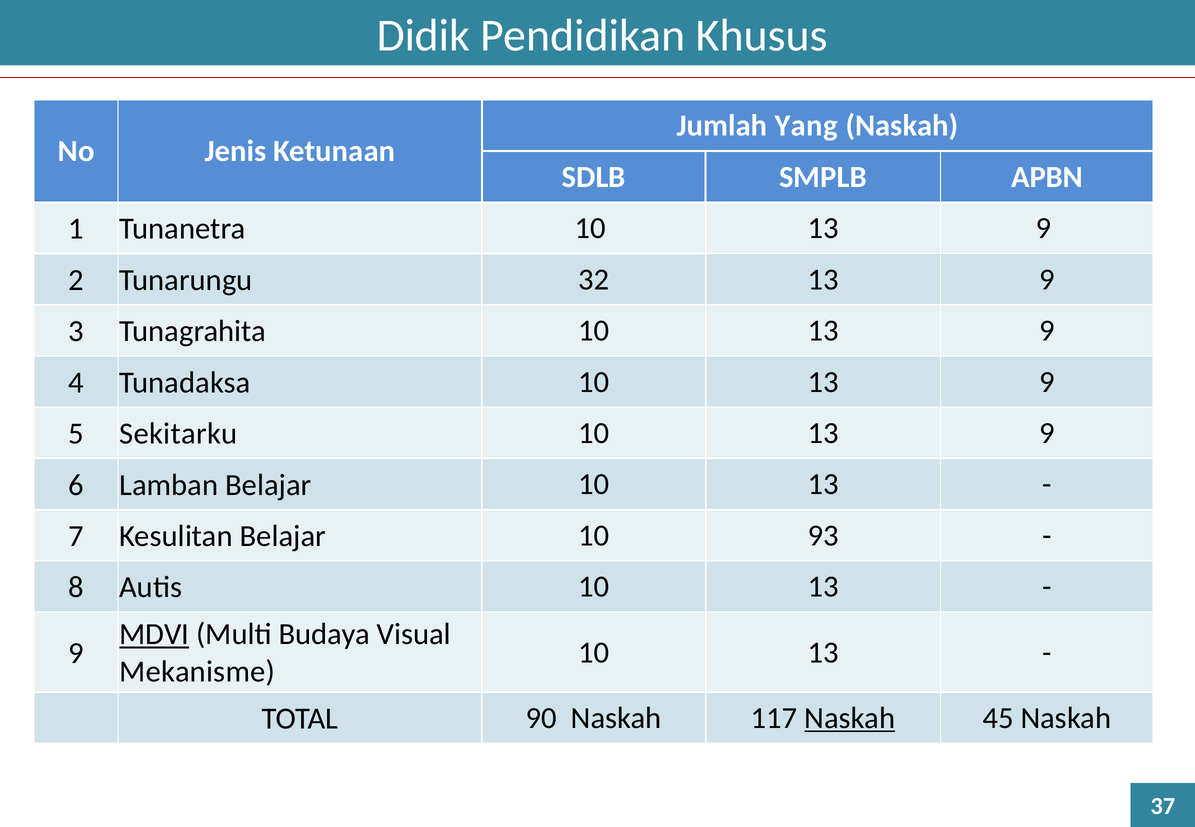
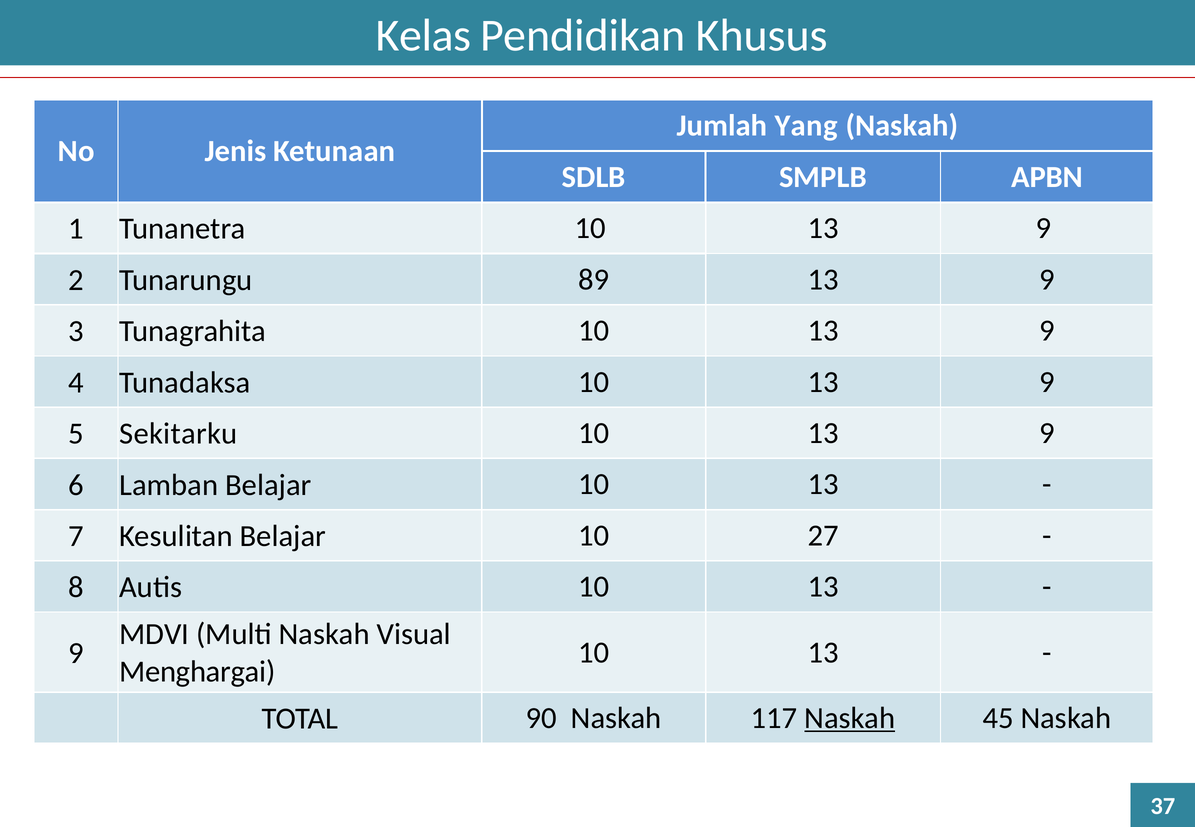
Didik: Didik -> Kelas
32: 32 -> 89
93: 93 -> 27
MDVI underline: present -> none
Multi Budaya: Budaya -> Naskah
Mekanisme: Mekanisme -> Menghargai
